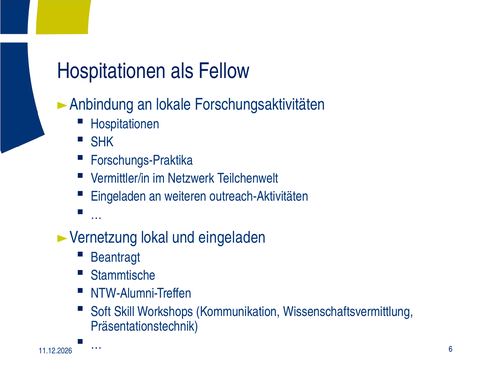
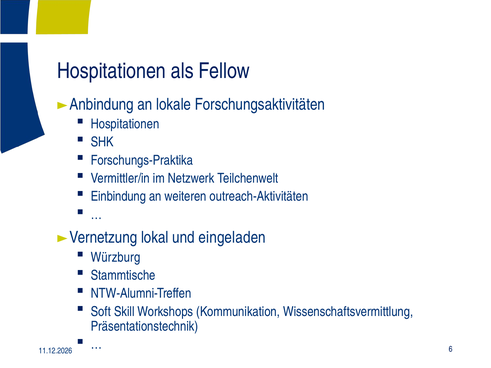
Eingeladen at (118, 197): Eingeladen -> Einbindung
Beantragt: Beantragt -> Würzburg
